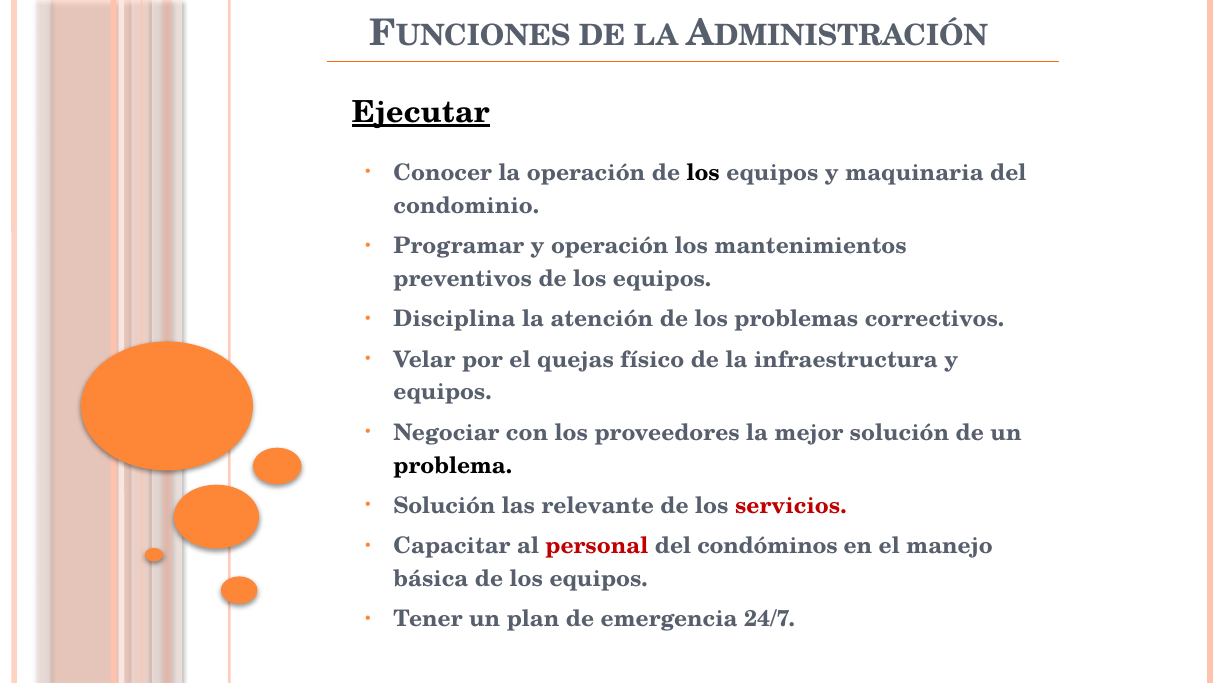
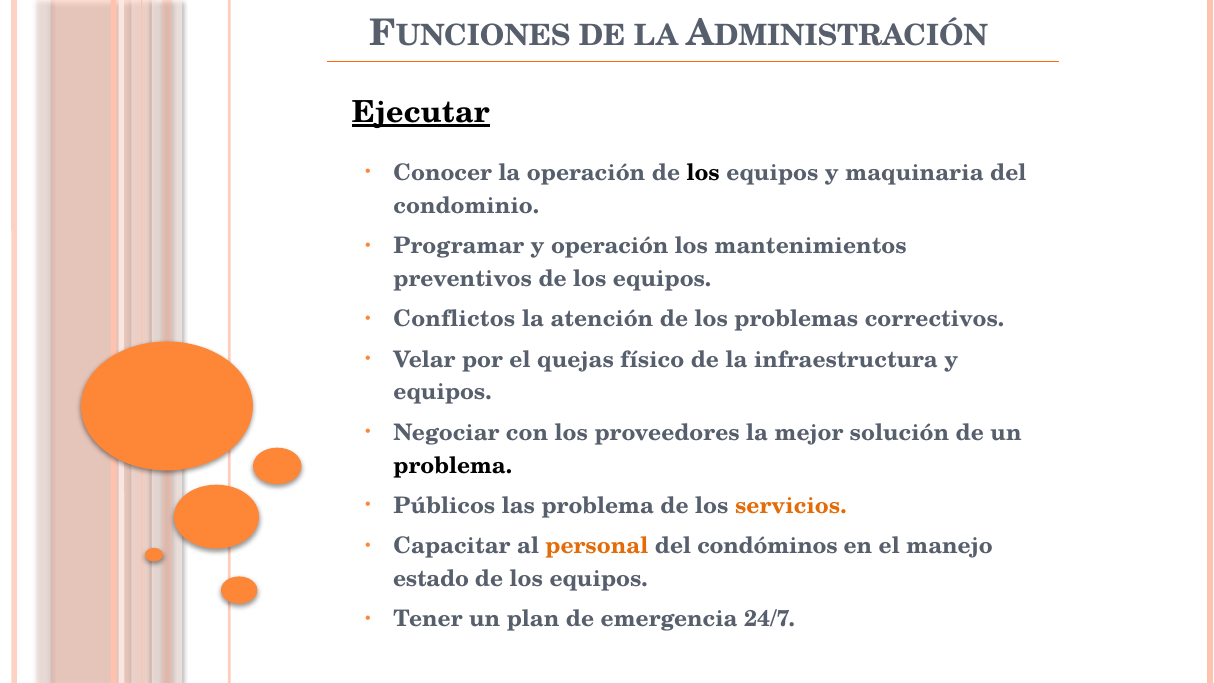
Disciplina: Disciplina -> Conflictos
Solución at (445, 506): Solución -> Públicos
las relevante: relevante -> problema
servicios colour: red -> orange
personal colour: red -> orange
básica: básica -> estado
